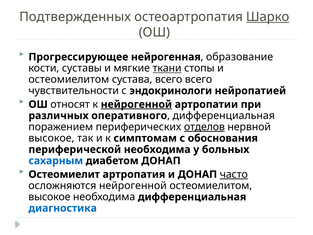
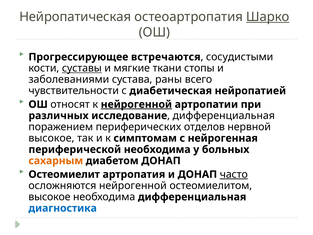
Подтвержденных: Подтвержденных -> Нейропатическая
нейрогенная: нейрогенная -> встречаются
образование: образование -> сосудистыми
суставы underline: none -> present
ткани underline: present -> none
остеомиелитом at (69, 79): остеомиелитом -> заболеваниями
сустава всего: всего -> раны
эндокринологи: эндокринологи -> диабетическая
оперативного: оперативного -> исследование
отделов underline: present -> none
обоснования: обоснования -> нейрогенная
сахарным colour: blue -> orange
